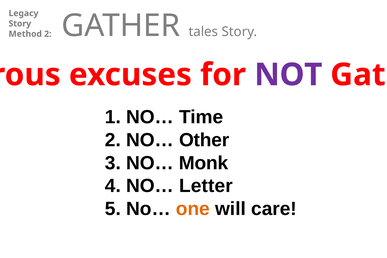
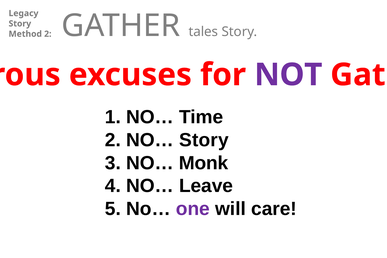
NO… Other: Other -> Story
Letter: Letter -> Leave
one colour: orange -> purple
